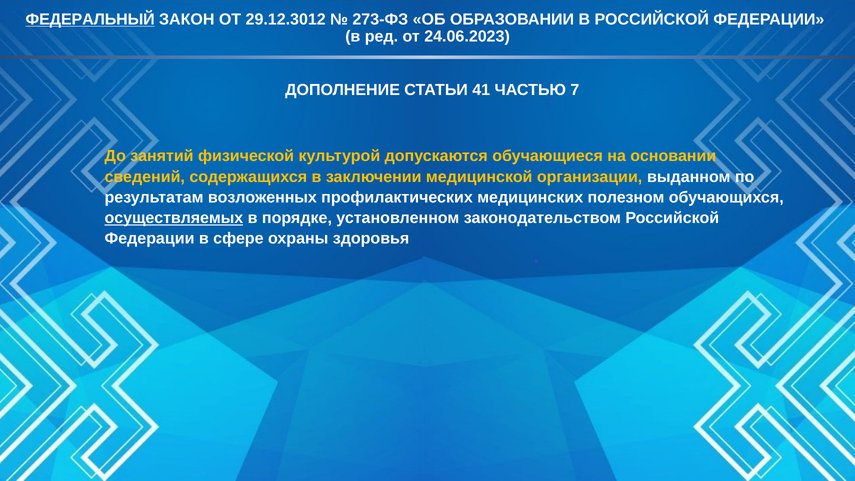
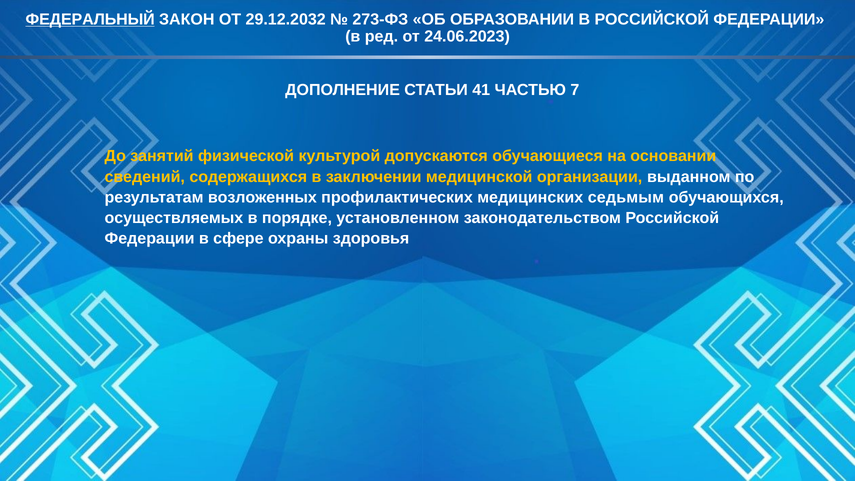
29.12.3012: 29.12.3012 -> 29.12.2032
полезном: полезном -> седьмым
осуществляемых underline: present -> none
